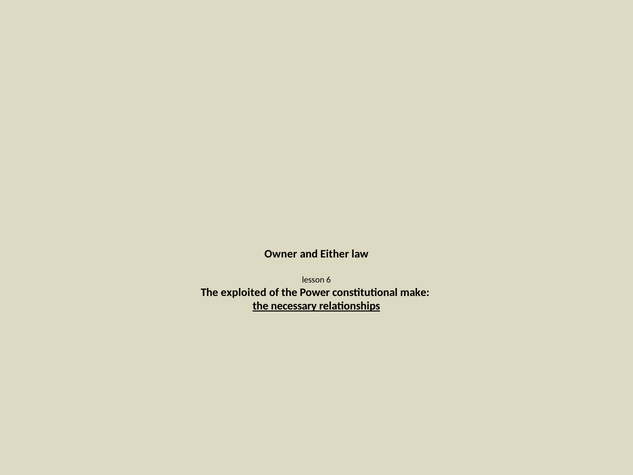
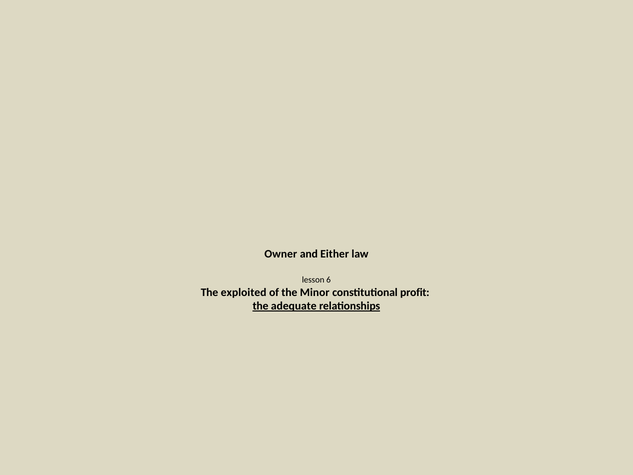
Power: Power -> Minor
make: make -> profit
necessary: necessary -> adequate
